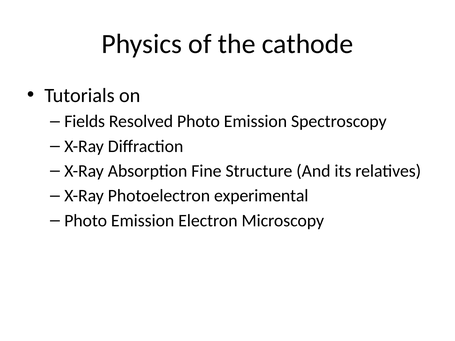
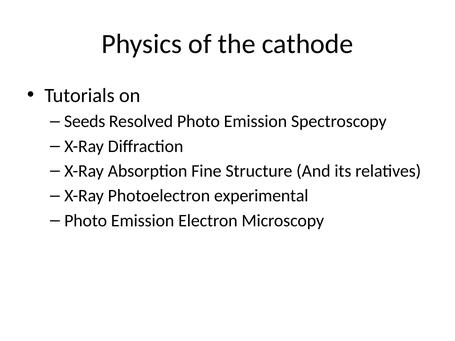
Fields: Fields -> Seeds
